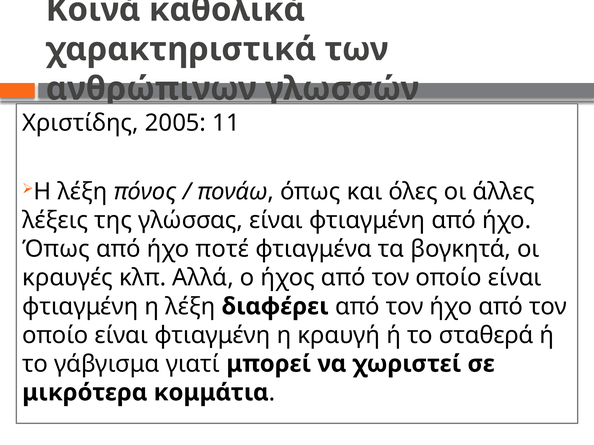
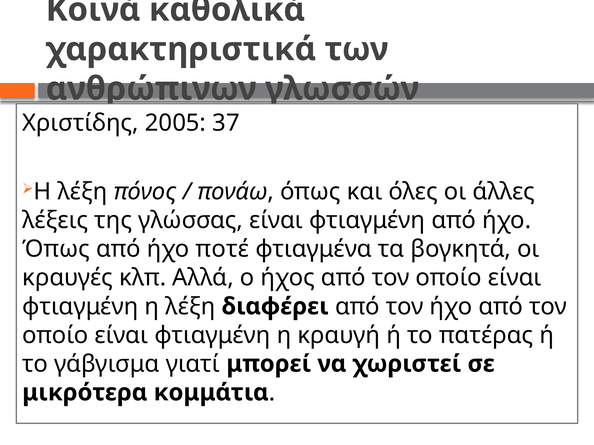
11: 11 -> 37
σταθερά: σταθερά -> πατέρας
